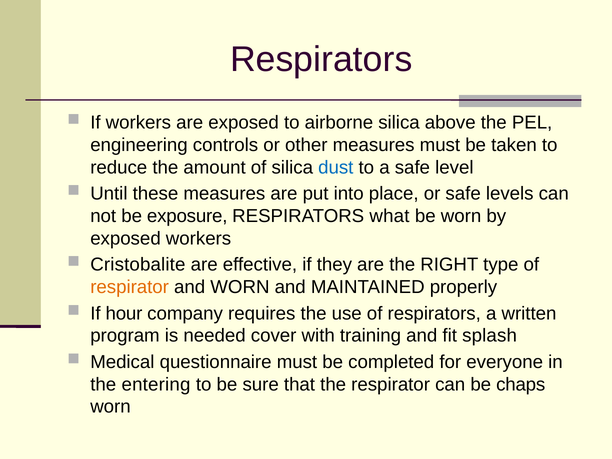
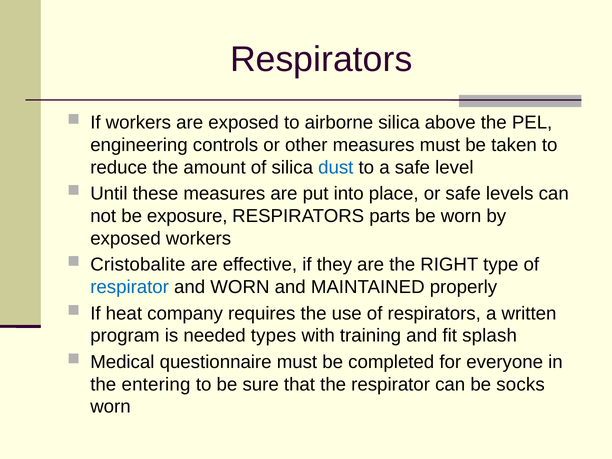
what: what -> parts
respirator at (130, 287) colour: orange -> blue
hour: hour -> heat
cover: cover -> types
chaps: chaps -> socks
